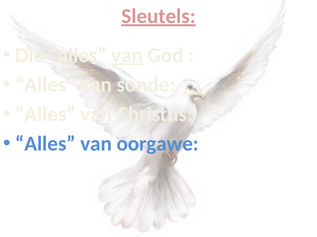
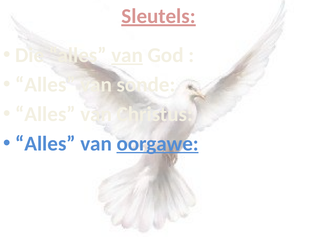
oorgawe underline: none -> present
